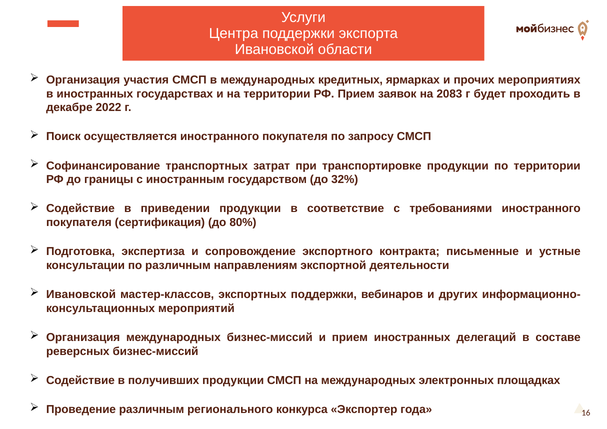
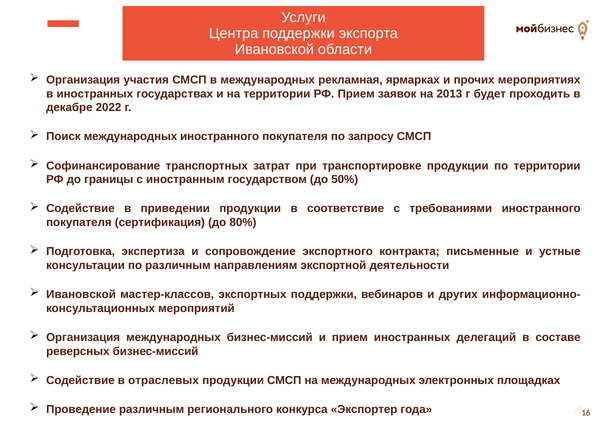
кредитных: кредитных -> рекламная
2083: 2083 -> 2013
Поиск осуществляется: осуществляется -> международных
32%: 32% -> 50%
получивших: получивших -> отраслевых
